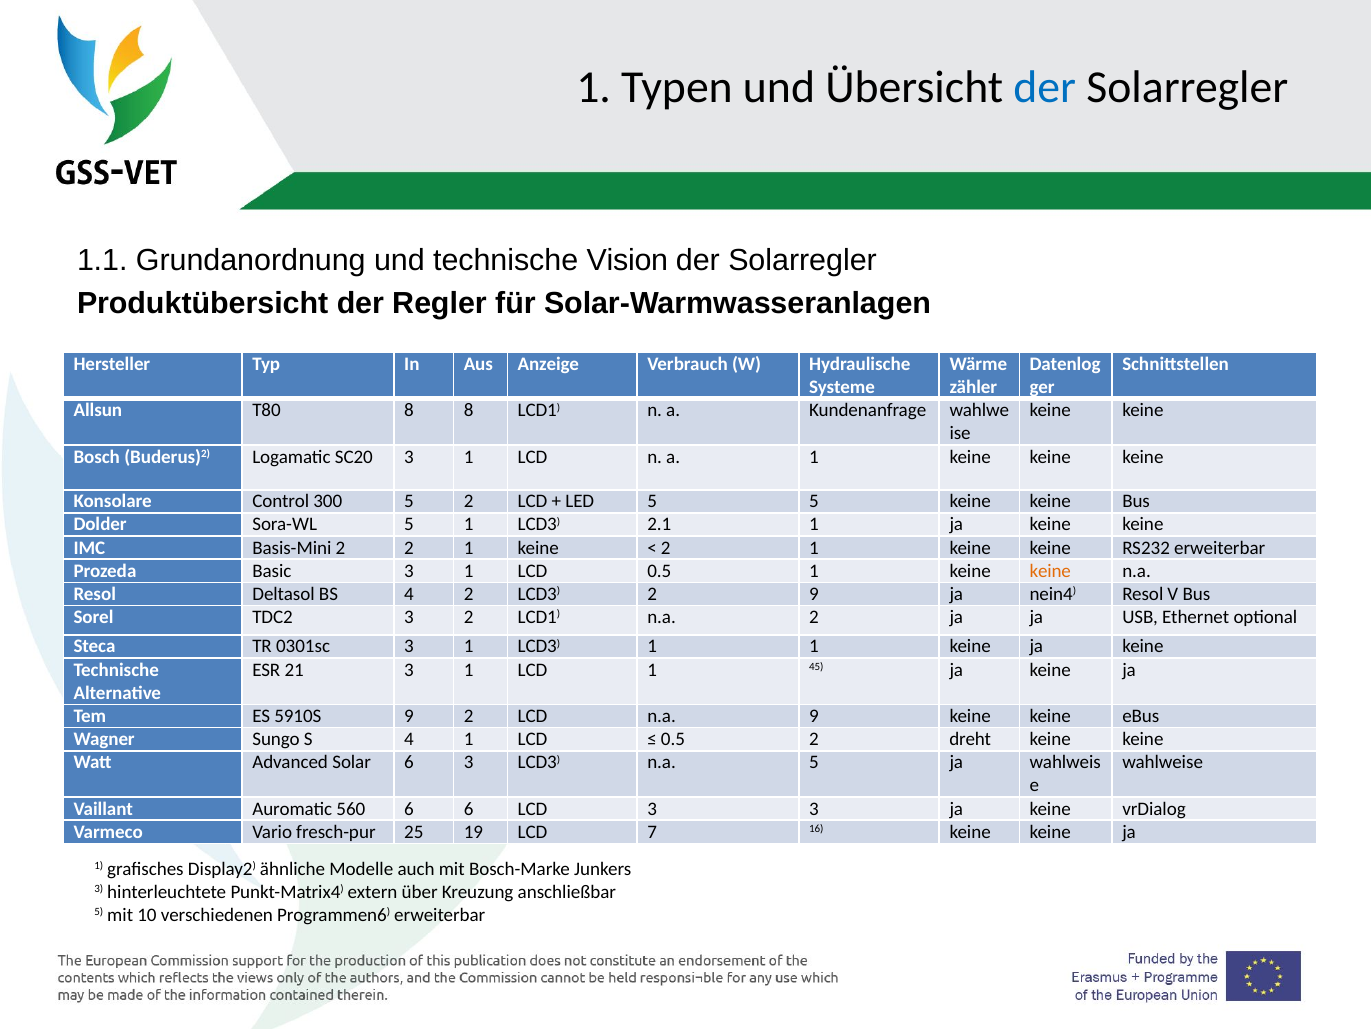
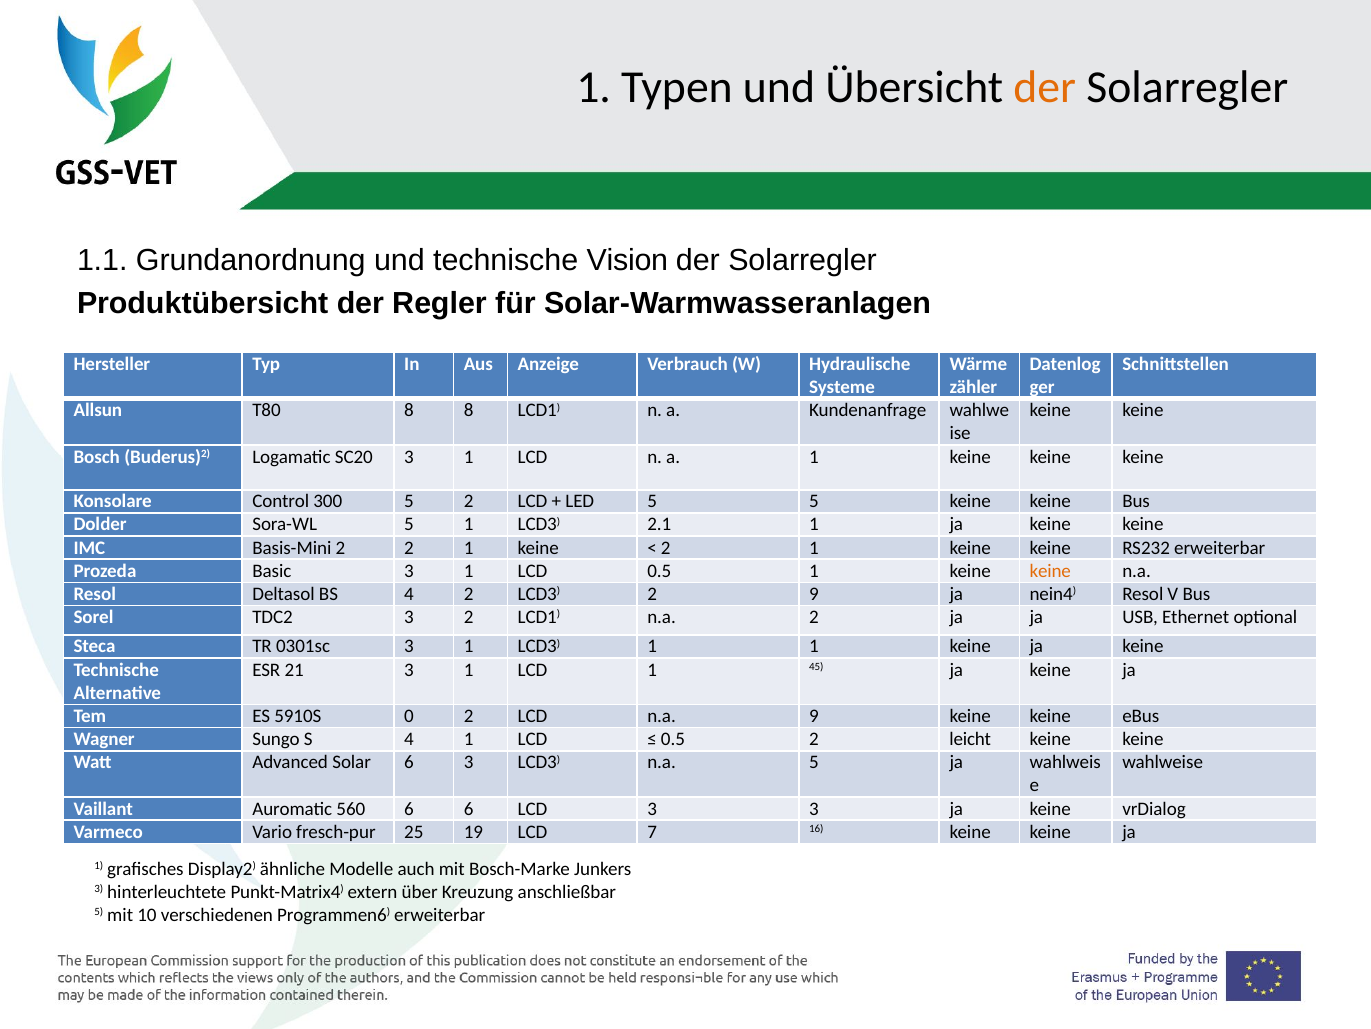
der at (1045, 87) colour: blue -> orange
5910S 9: 9 -> 0
dreht: dreht -> leicht
